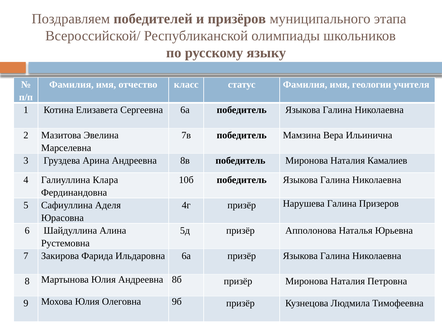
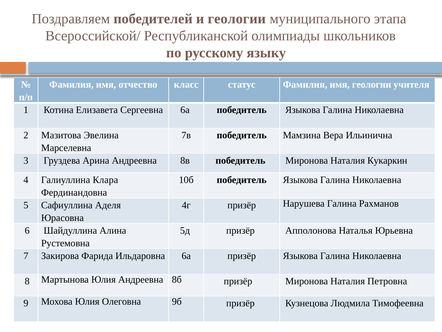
и призёров: призёров -> геологии
Камалиев: Камалиев -> Кукаркин
Призеров: Призеров -> Рахманов
